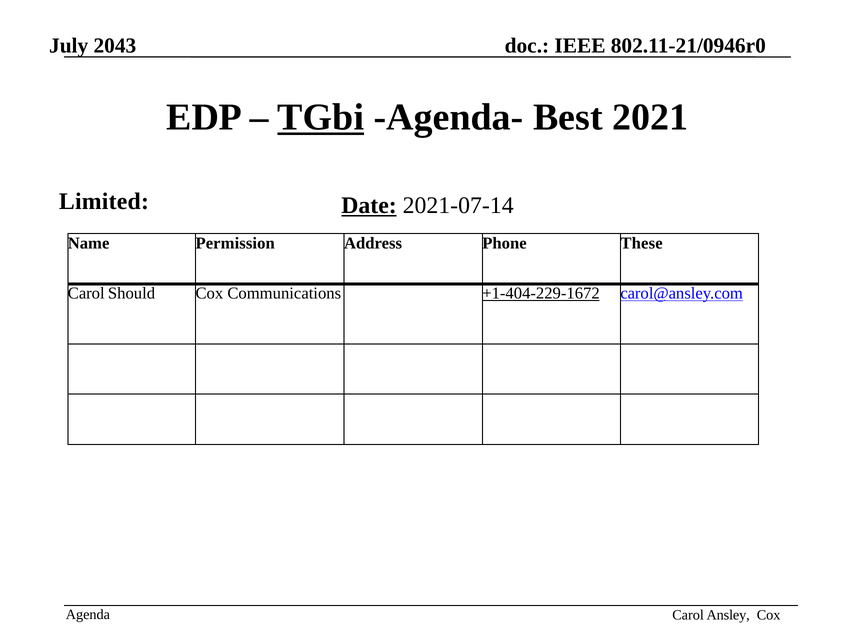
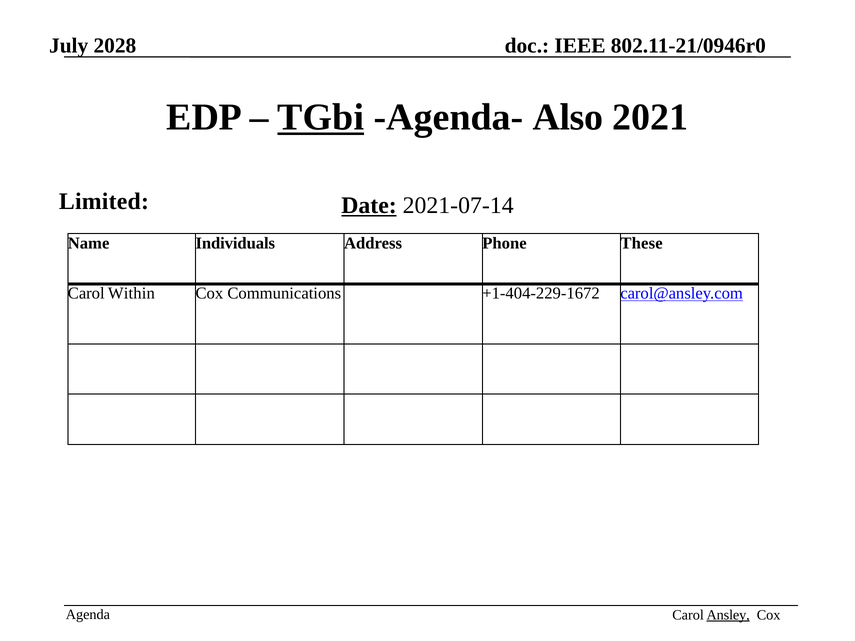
2043: 2043 -> 2028
Best: Best -> Also
Permission: Permission -> Individuals
Should: Should -> Within
+1-404-229-1672 underline: present -> none
Ansley underline: none -> present
